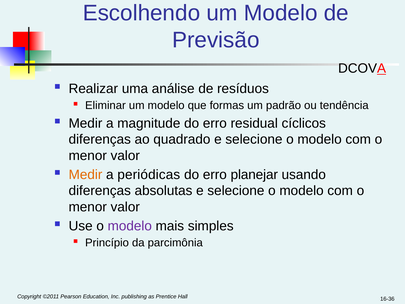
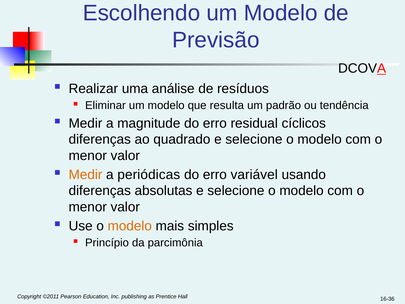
formas: formas -> resulta
planejar: planejar -> variável
modelo at (130, 226) colour: purple -> orange
